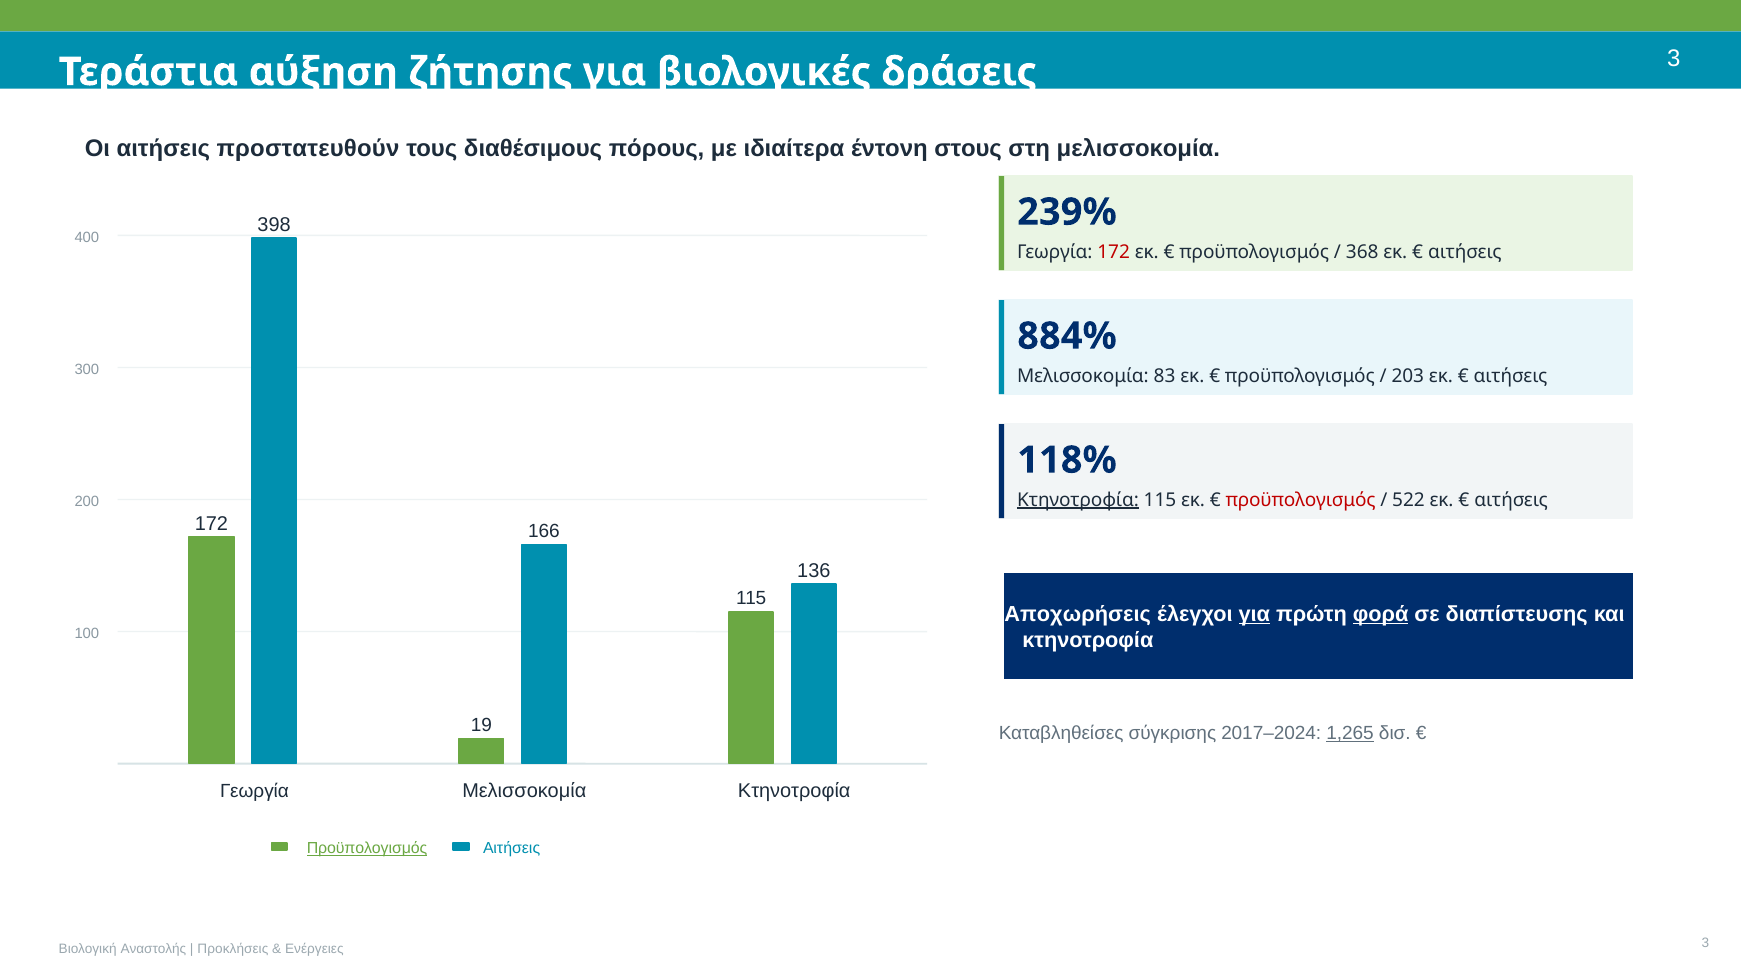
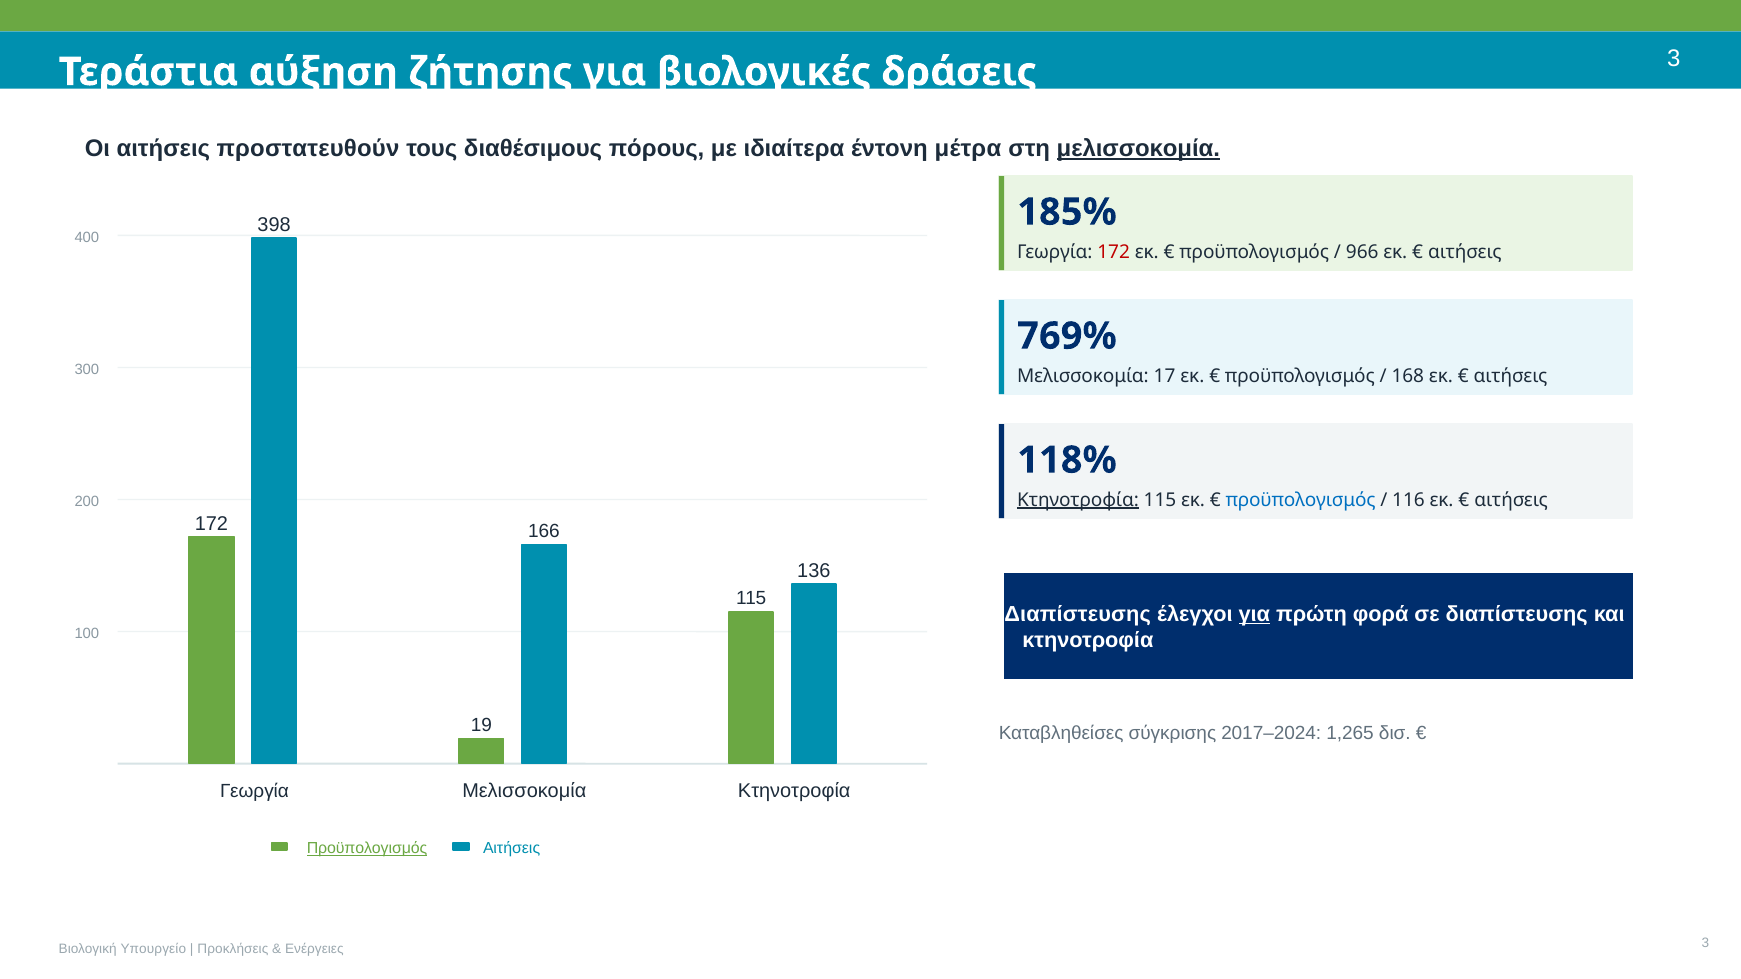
στους: στους -> μέτρα
μελισσοκομία at (1138, 149) underline: none -> present
239%: 239% -> 185%
368: 368 -> 966
884%: 884% -> 769%
83: 83 -> 17
203: 203 -> 168
προϋπολογισμός at (1301, 500) colour: red -> blue
522: 522 -> 116
Αποχωρήσεις at (1078, 615): Αποχωρήσεις -> Διαπίστευσης
φορά underline: present -> none
1,265 underline: present -> none
Αναστολής: Αναστολής -> Υπουργείο
